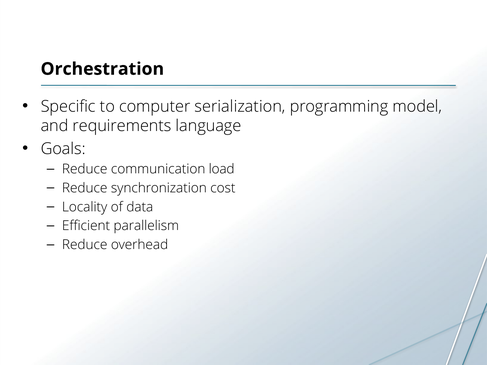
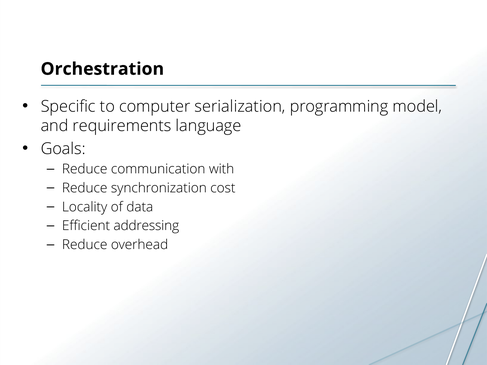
load: load -> with
parallelism: parallelism -> addressing
